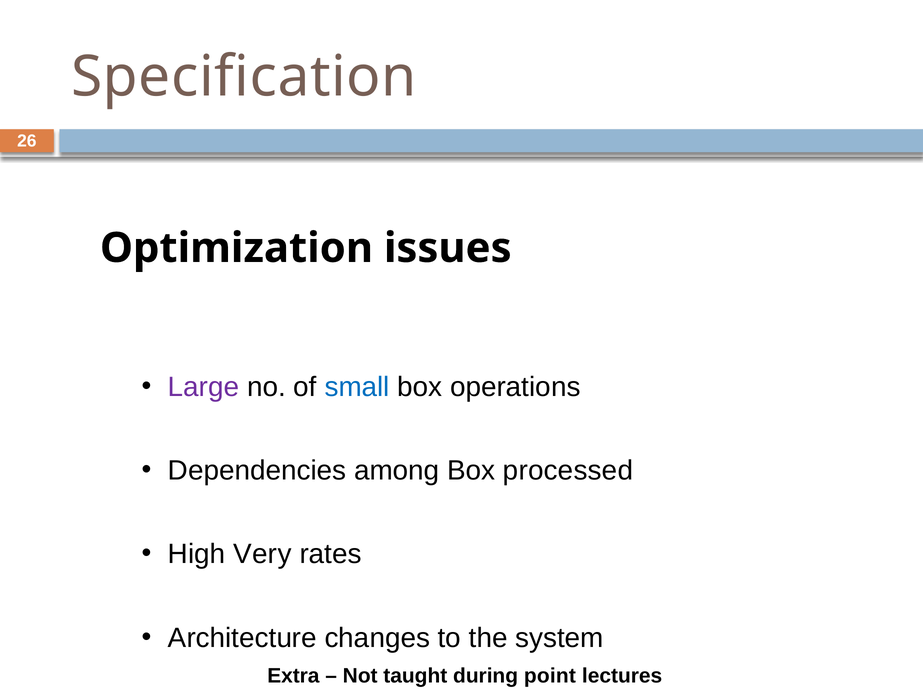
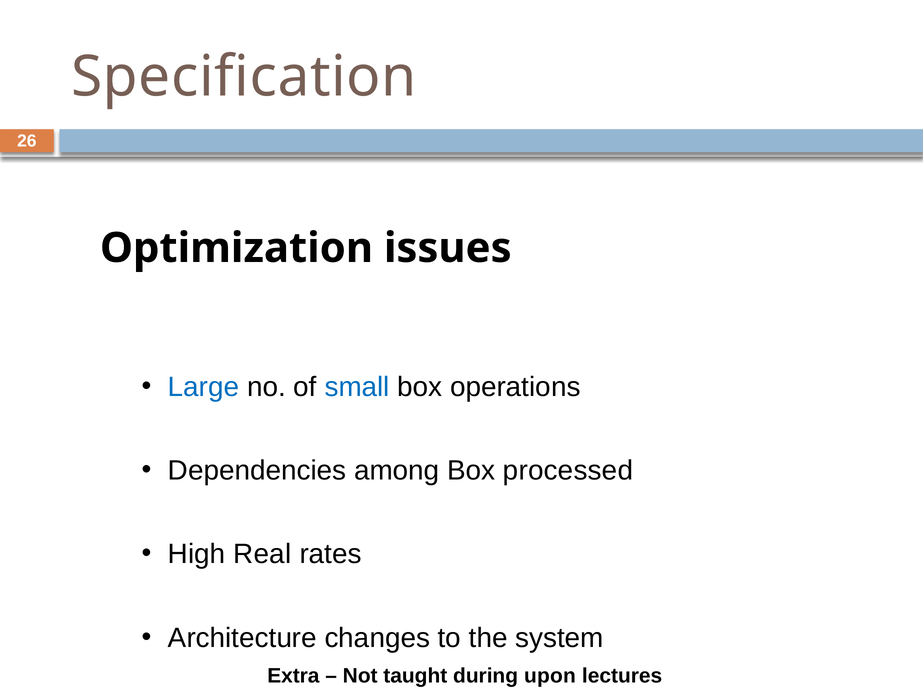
Large colour: purple -> blue
Very: Very -> Real
point: point -> upon
